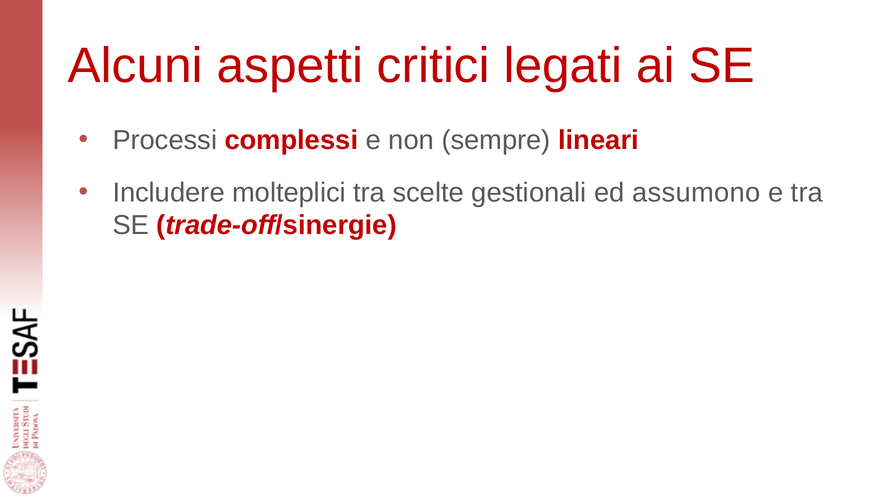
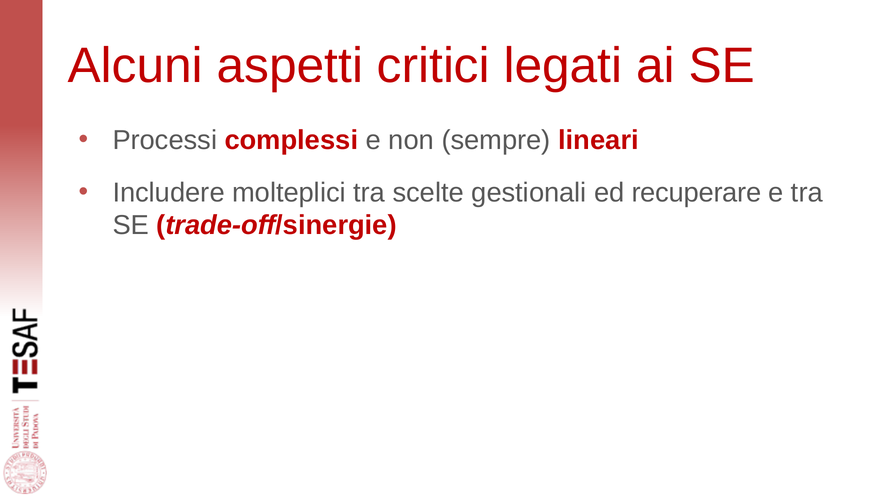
assumono: assumono -> recuperare
